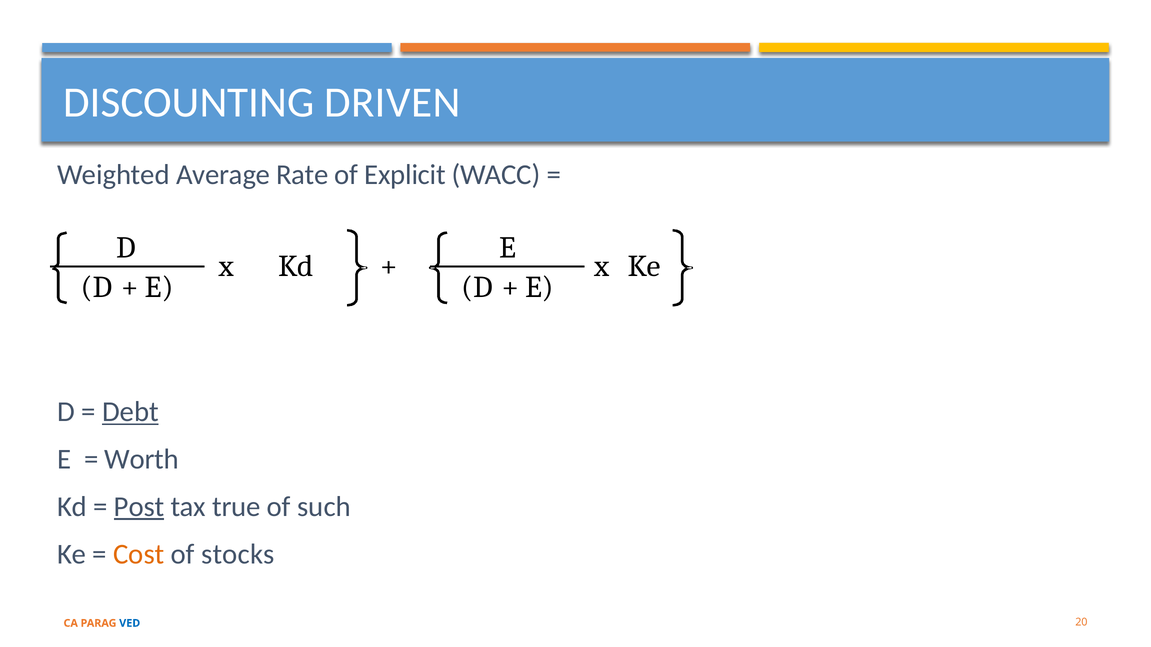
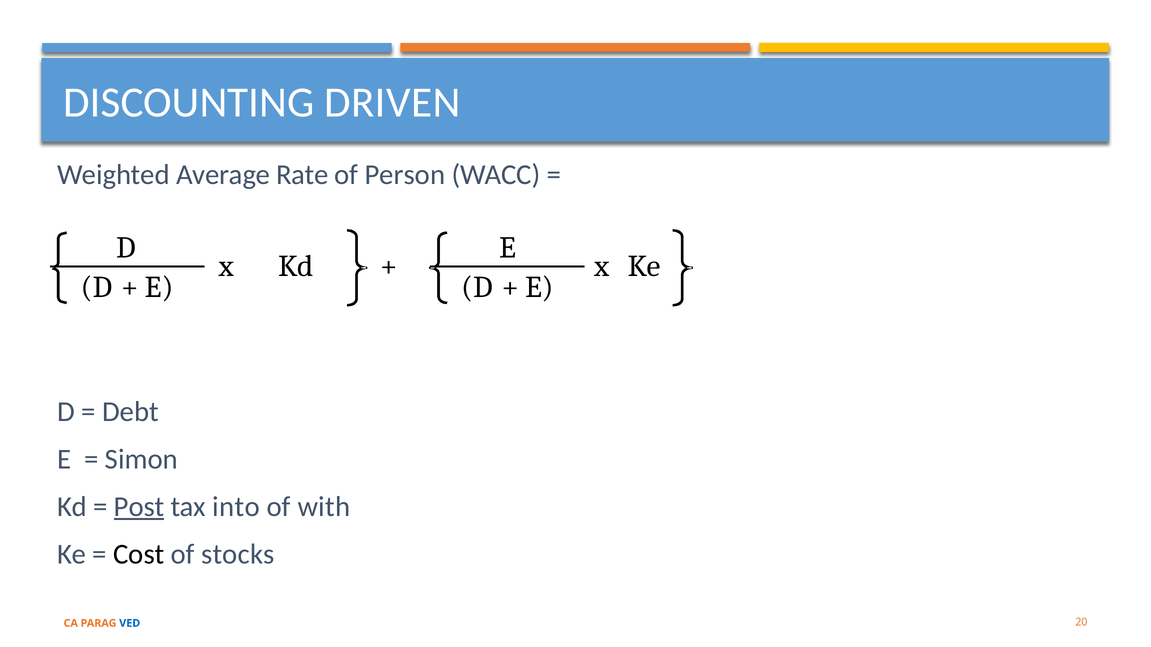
Explicit: Explicit -> Person
Debt underline: present -> none
Worth: Worth -> Simon
true: true -> into
such: such -> with
Cost colour: orange -> black
